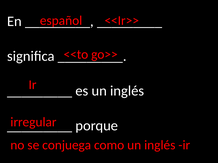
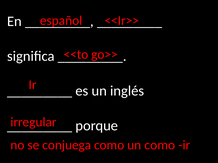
como un inglés: inglés -> como
